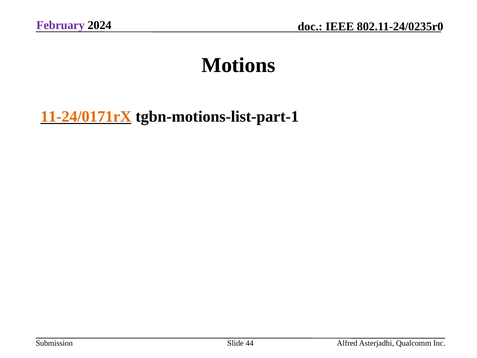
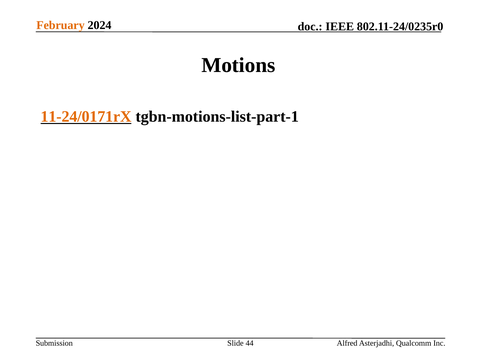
February colour: purple -> orange
